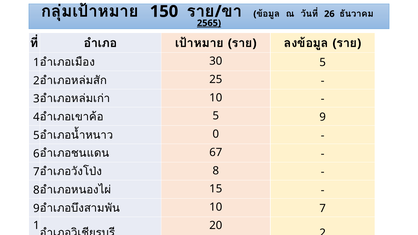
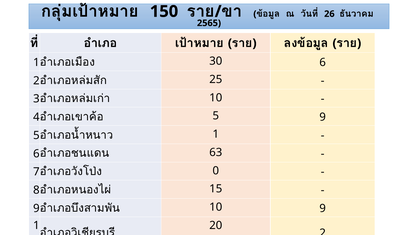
2565 underline: present -> none
30 5: 5 -> 6
0 at (216, 134): 0 -> 1
67: 67 -> 63
8 at (216, 171): 8 -> 0
10 7: 7 -> 9
